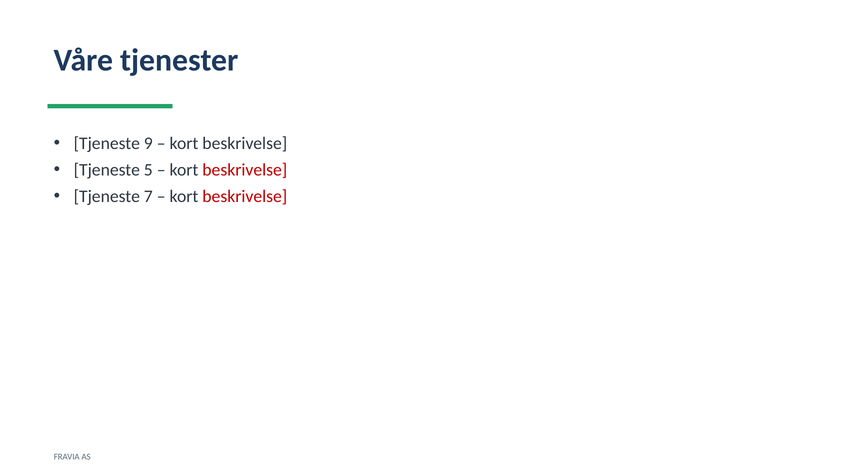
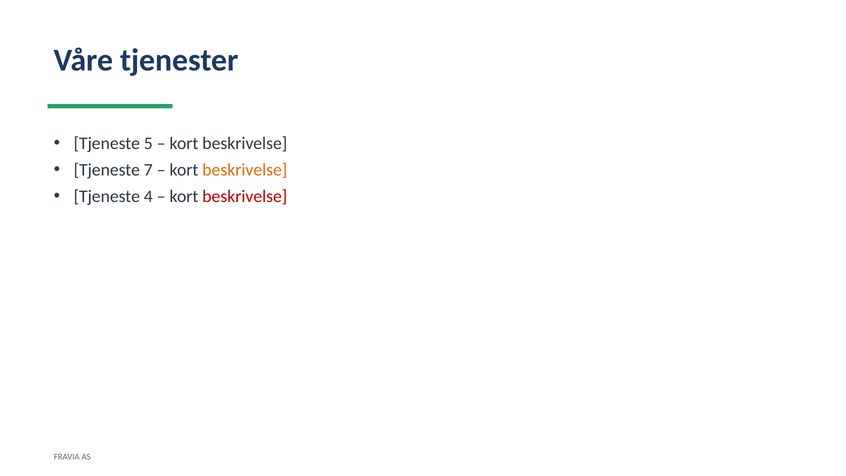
9: 9 -> 5
5: 5 -> 7
beskrivelse at (245, 170) colour: red -> orange
7: 7 -> 4
